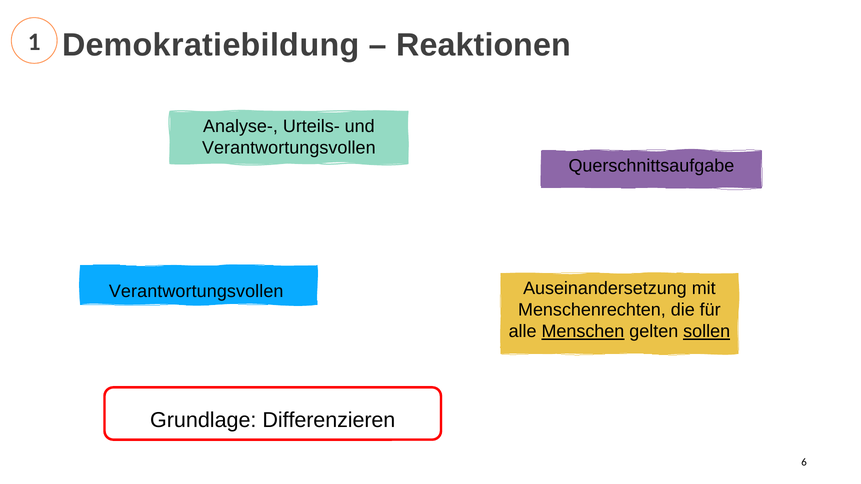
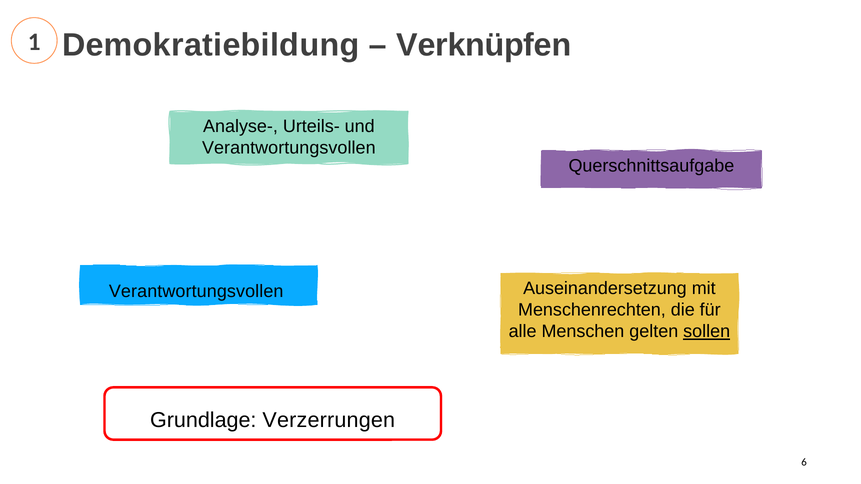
Reaktionen: Reaktionen -> Verknüpfen
Menschen underline: present -> none
Differenzieren: Differenzieren -> Verzerrungen
